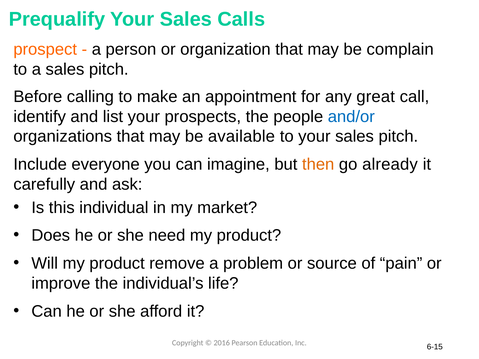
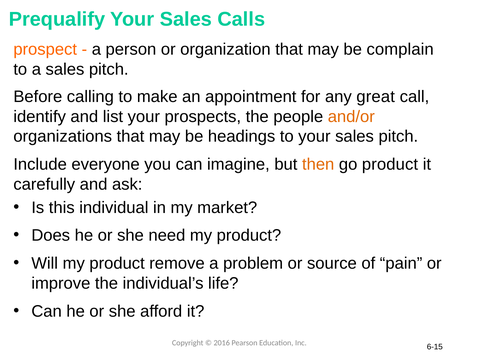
and/or colour: blue -> orange
available: available -> headings
go already: already -> product
